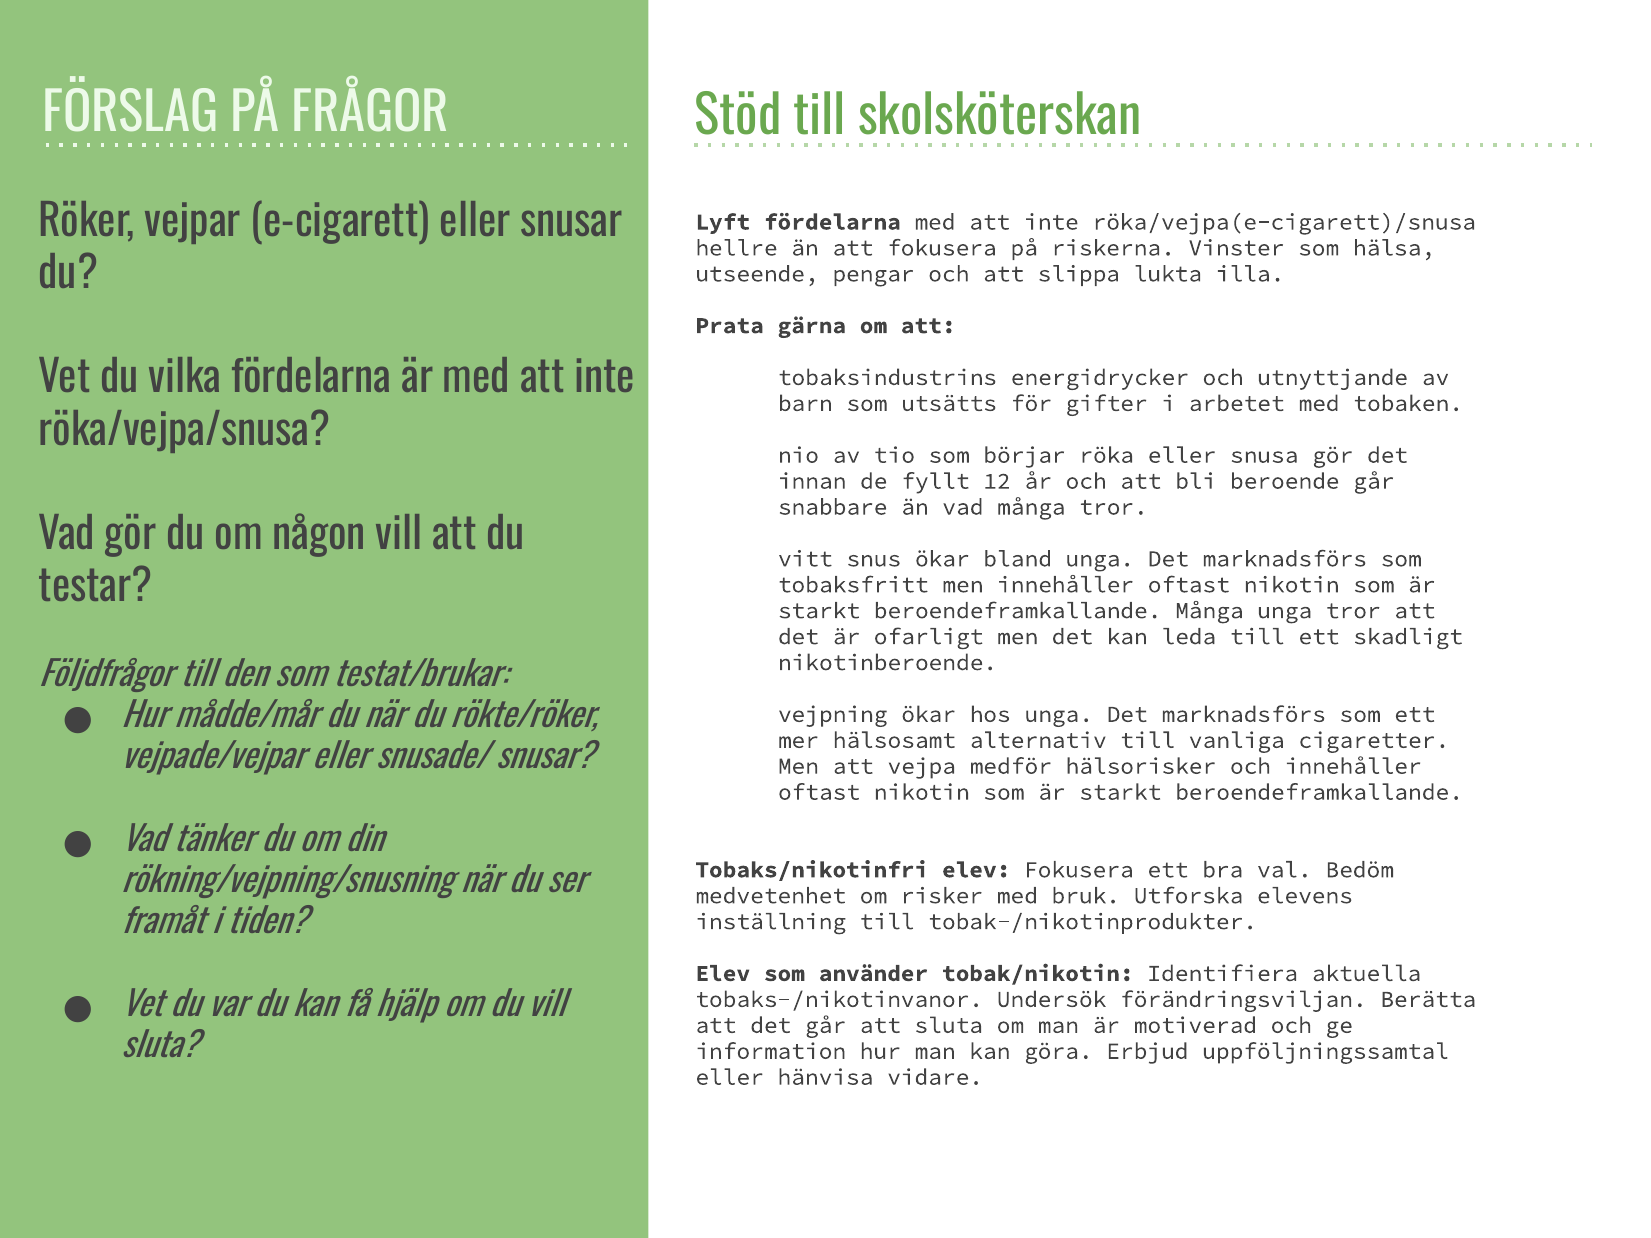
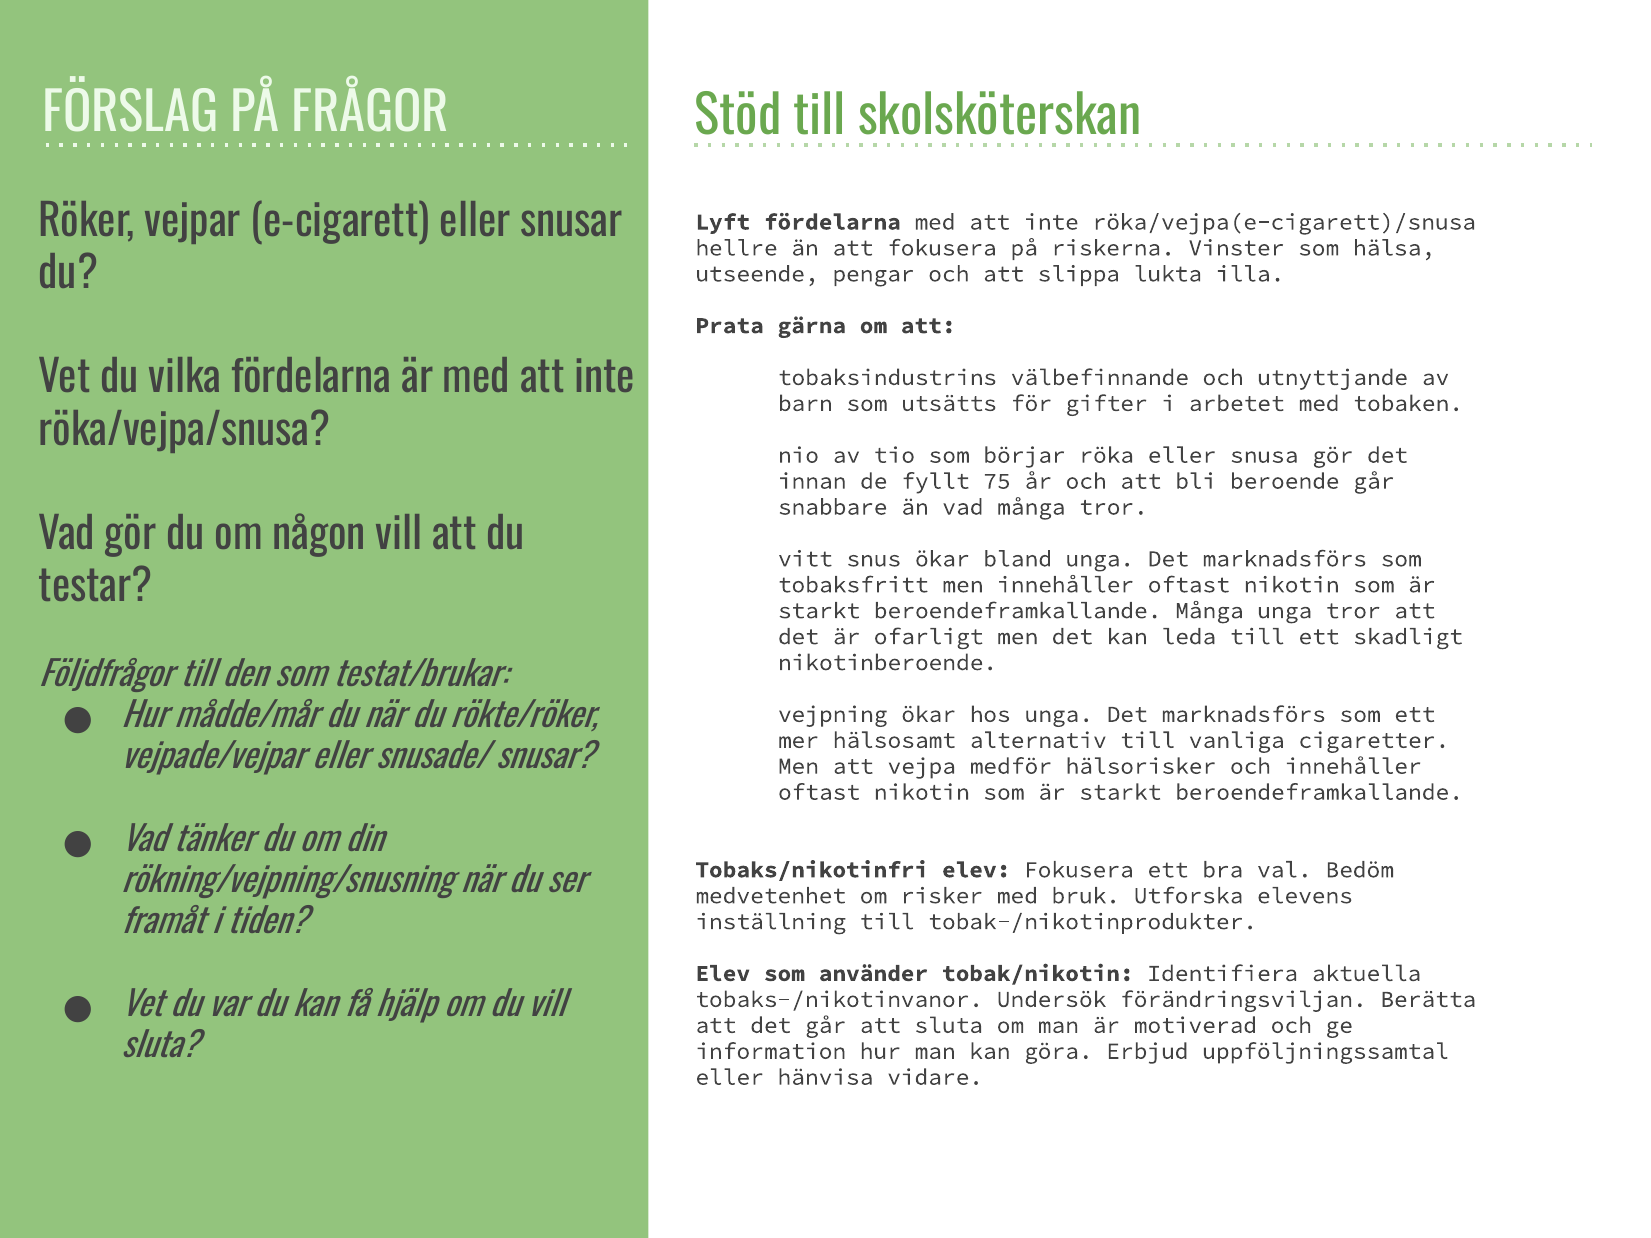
energidrycker: energidrycker -> välbefinnande
12: 12 -> 75
